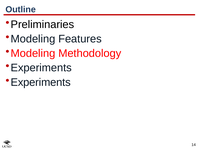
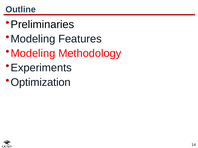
Experiments at (41, 83): Experiments -> Optimization
